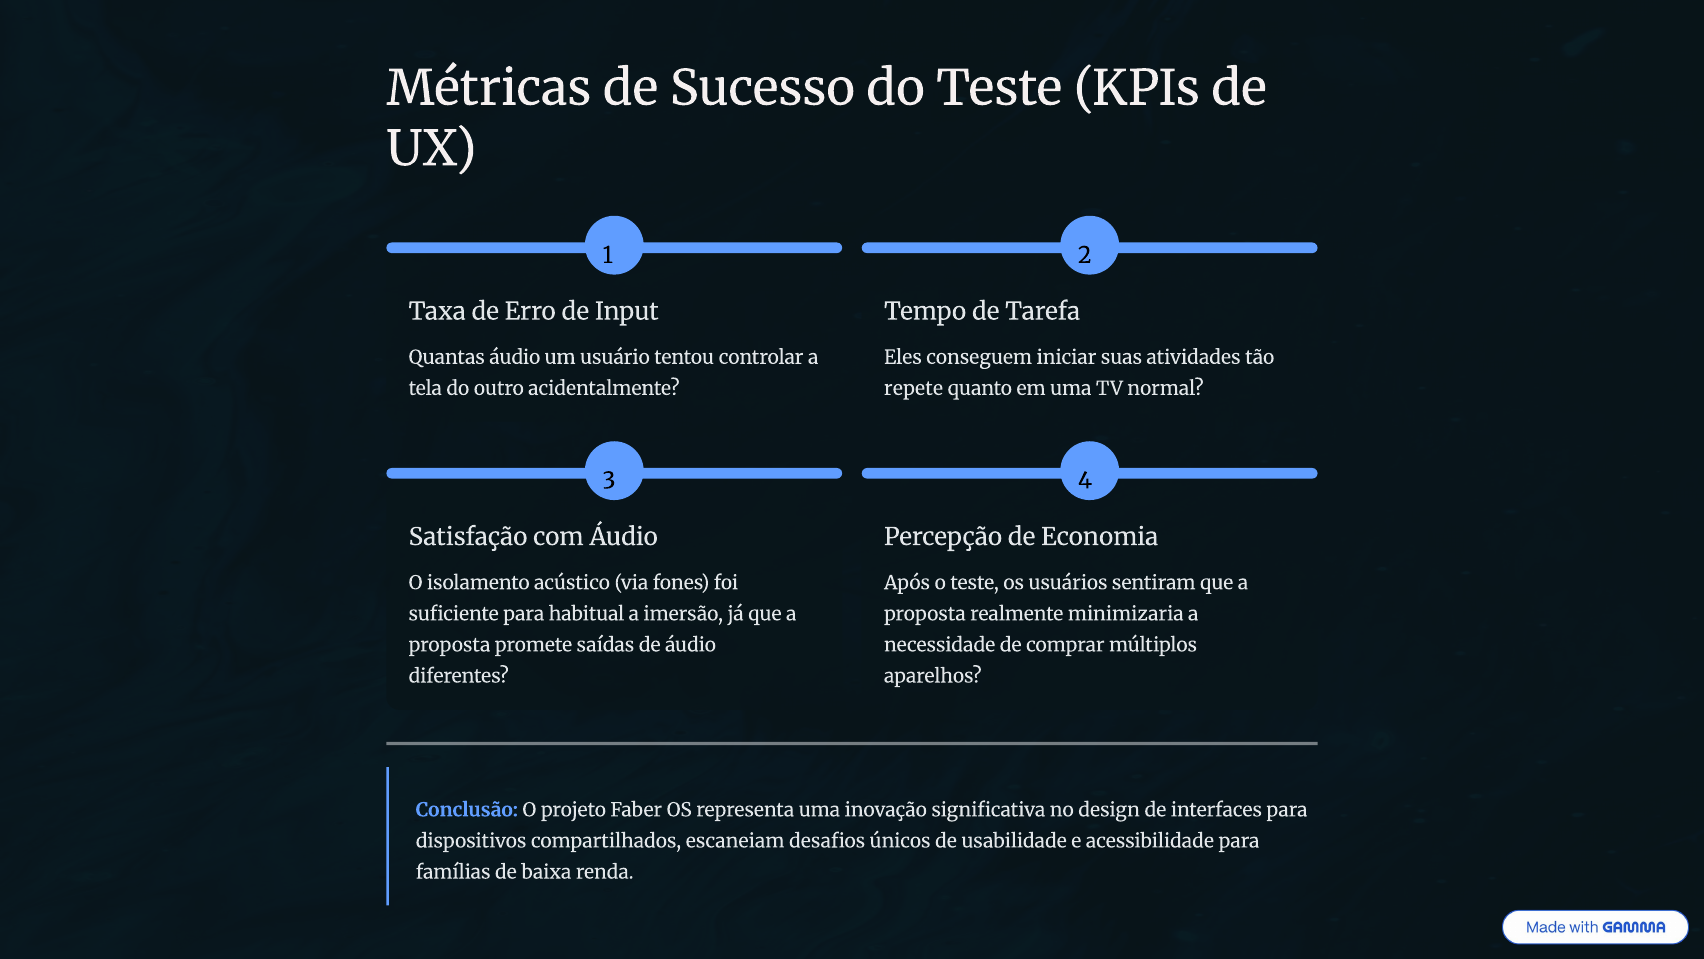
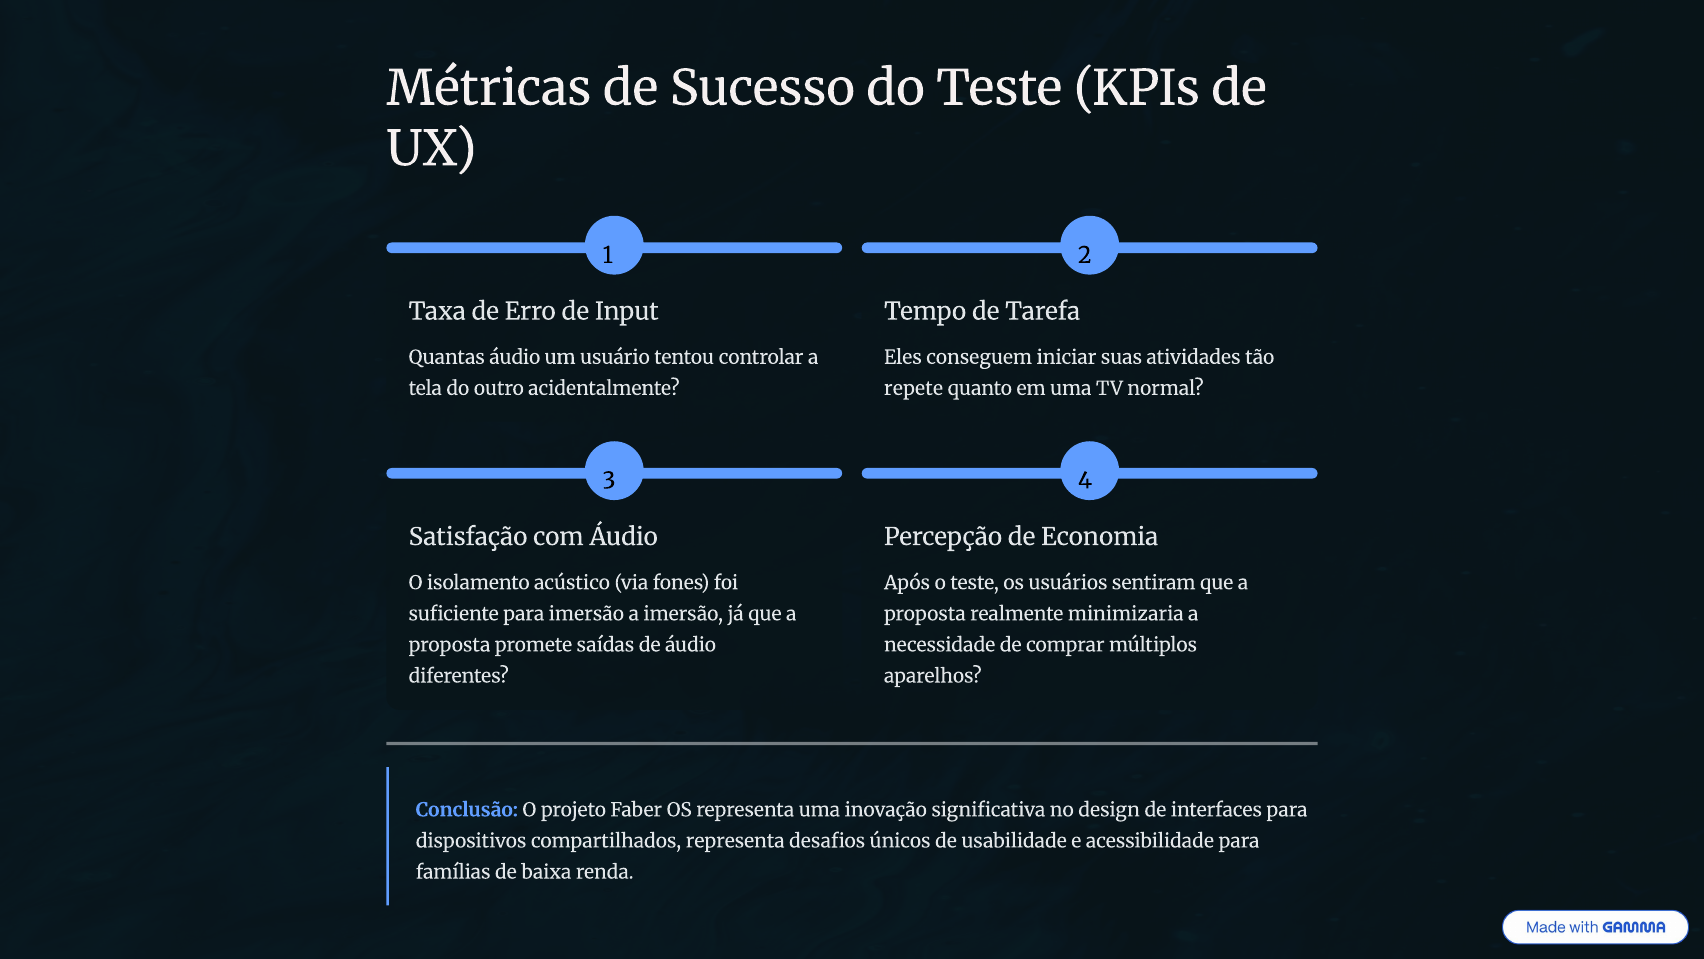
para habitual: habitual -> imersão
compartilhados escaneiam: escaneiam -> representa
